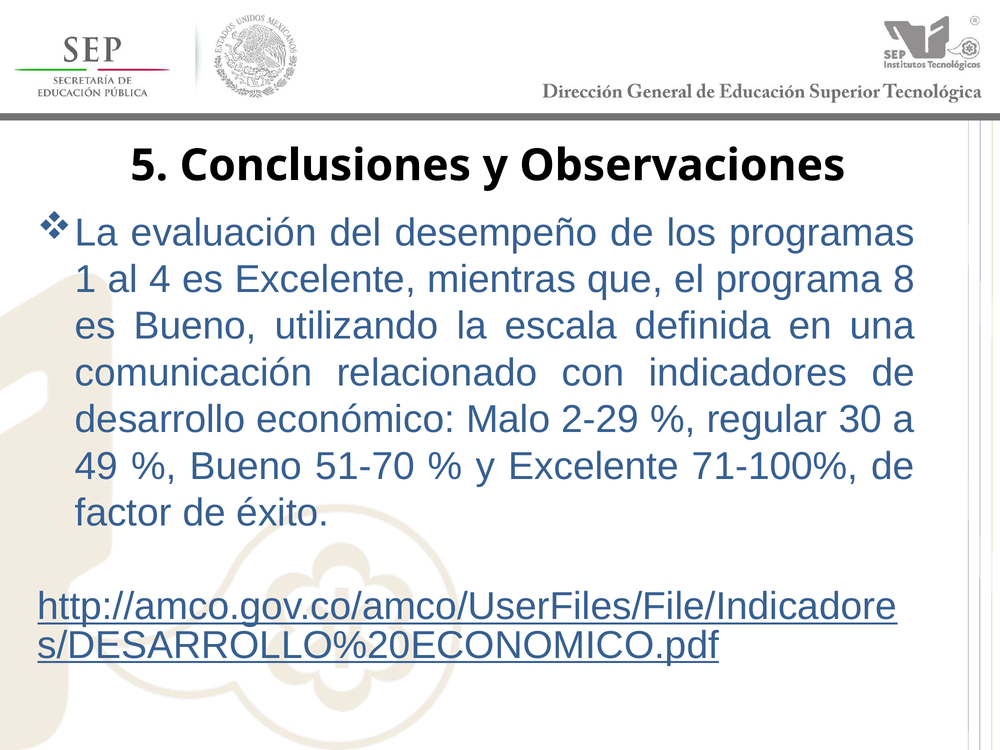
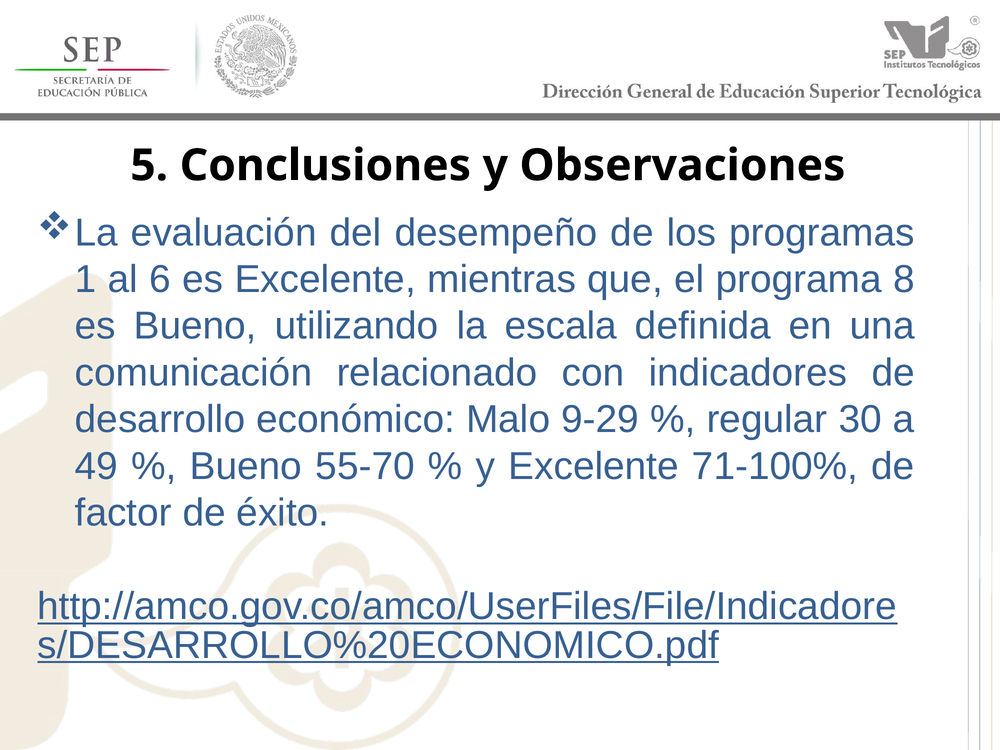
4: 4 -> 6
2-29: 2-29 -> 9-29
51-70: 51-70 -> 55-70
